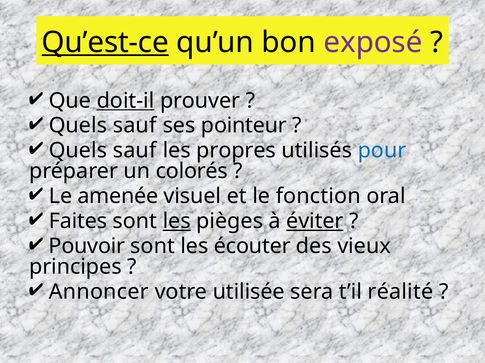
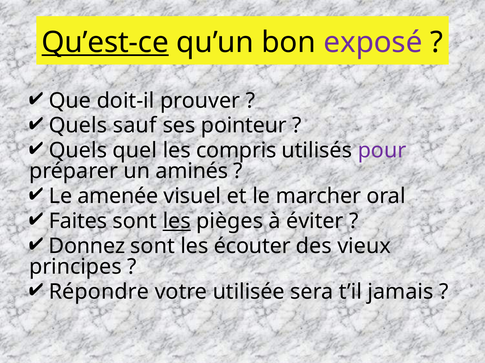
doit-il underline: present -> none
sauf at (135, 151): sauf -> quel
propres: propres -> compris
pour colour: blue -> purple
colorés: colorés -> aminés
fonction: fonction -> marcher
éviter underline: present -> none
Pouvoir: Pouvoir -> Donnez
Annoncer: Annoncer -> Répondre
réalité: réalité -> jamais
